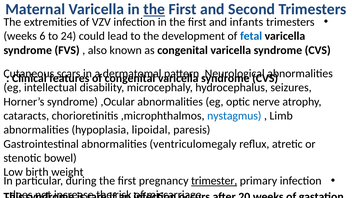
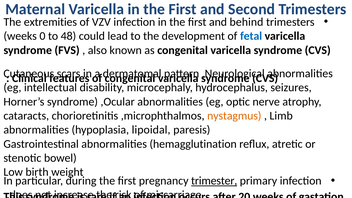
the at (154, 9) underline: present -> none
infants: infants -> behind
6: 6 -> 0
24: 24 -> 48
nystagmus colour: blue -> orange
ventriculomegaly: ventriculomegaly -> hemagglutination
